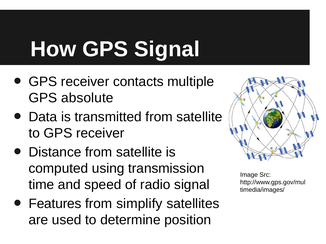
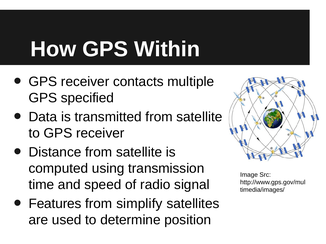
GPS Signal: Signal -> Within
absolute: absolute -> specified
